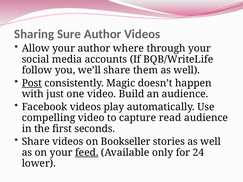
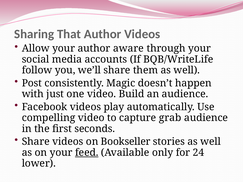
Sure: Sure -> That
where: where -> aware
Post underline: present -> none
read: read -> grab
